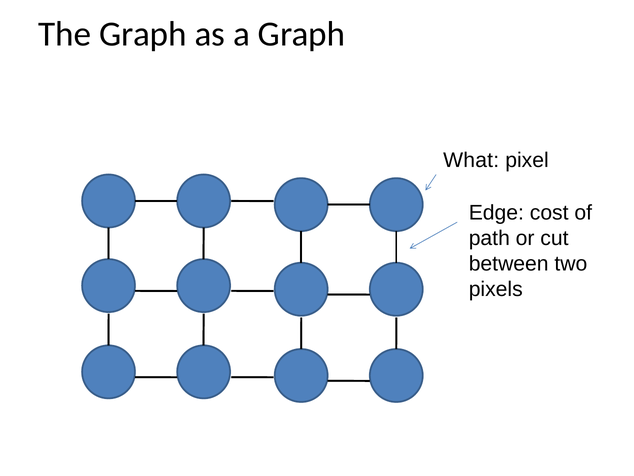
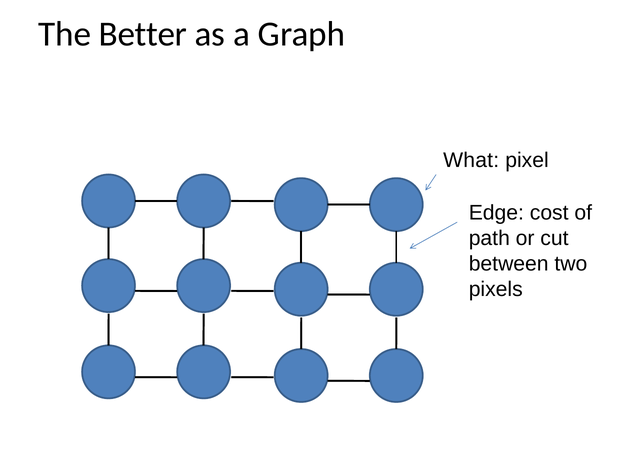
The Graph: Graph -> Better
